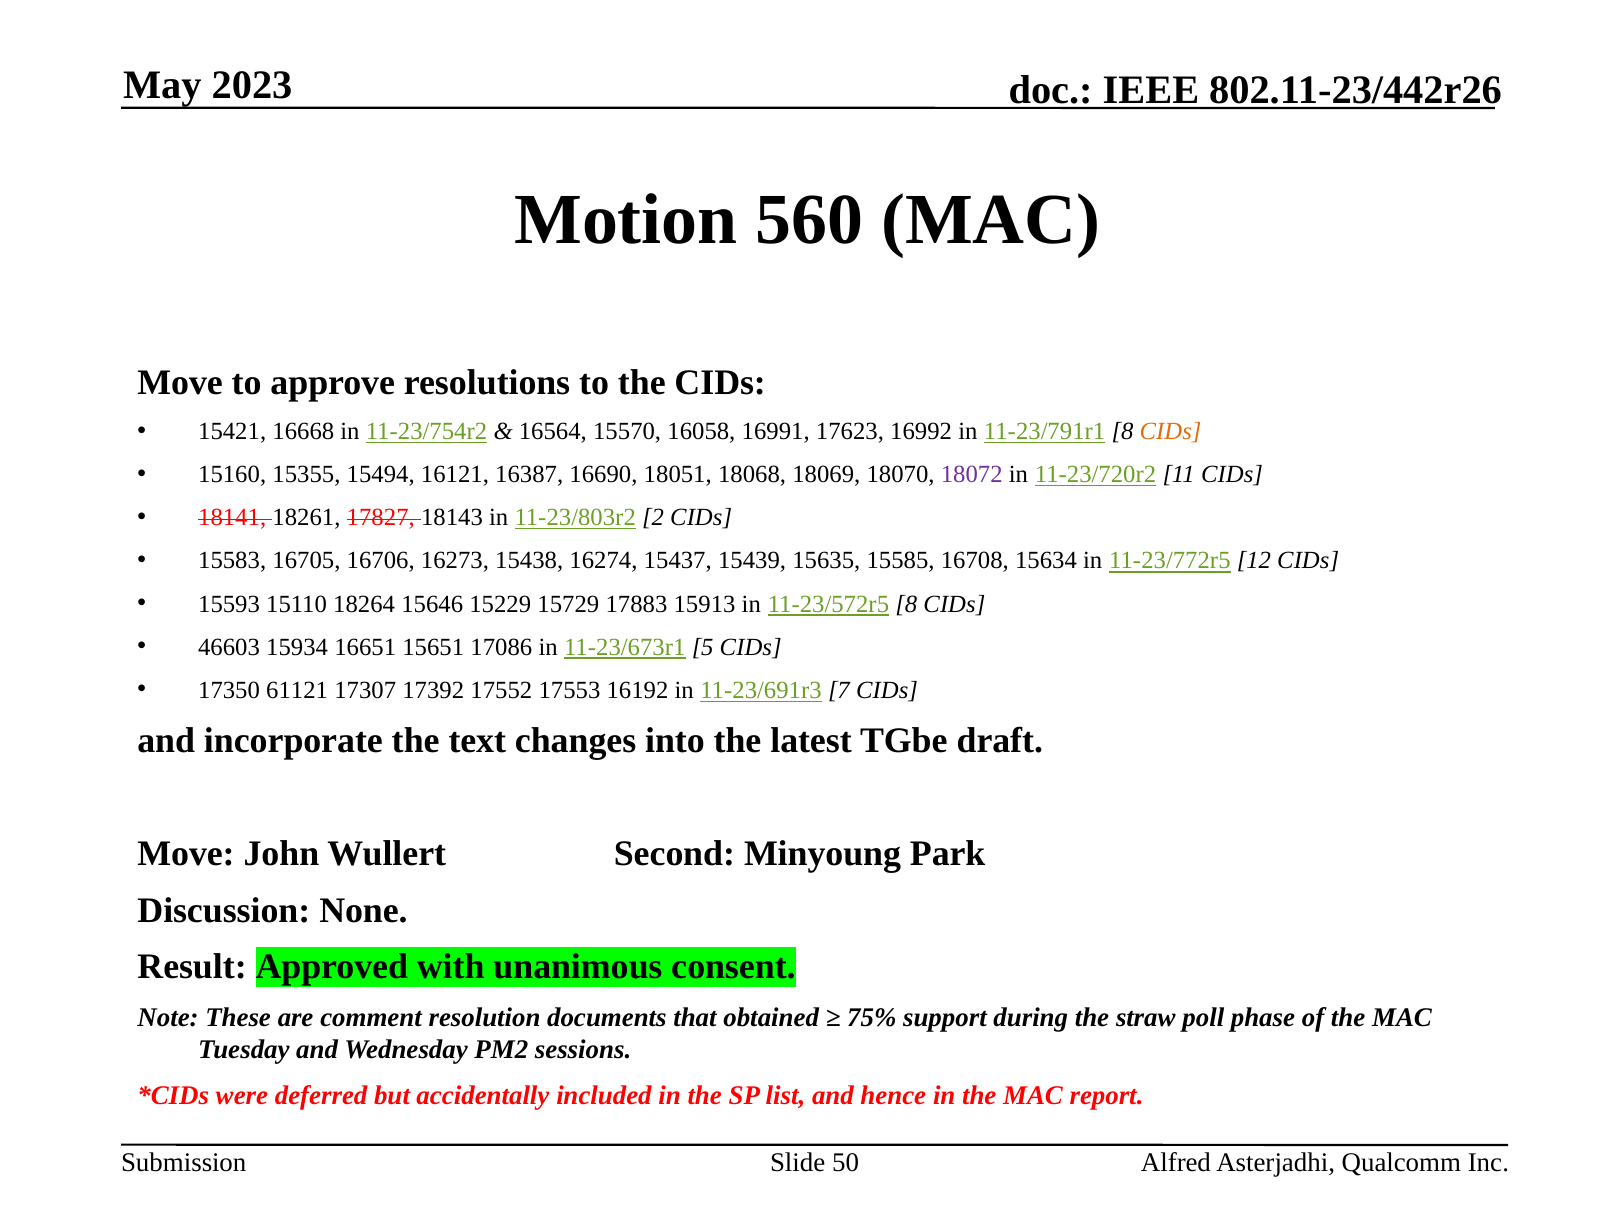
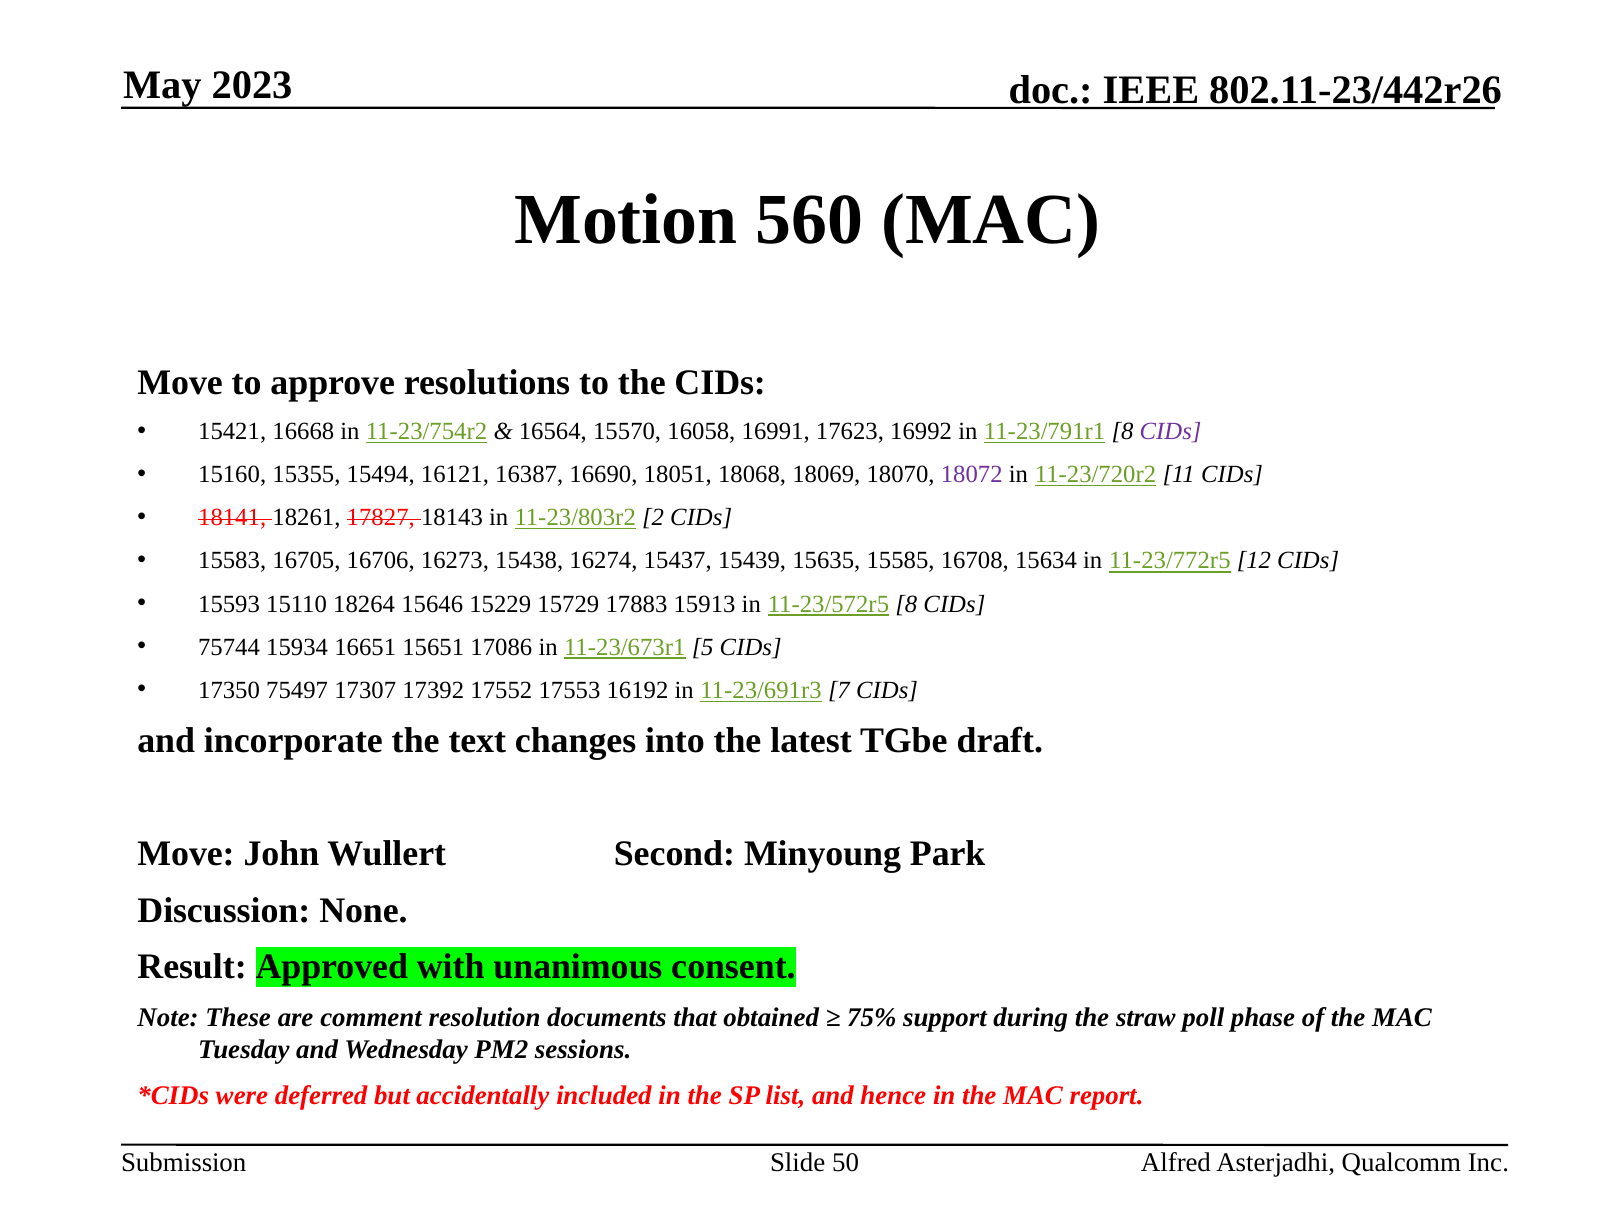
CIDs at (1171, 431) colour: orange -> purple
46603: 46603 -> 75744
61121: 61121 -> 75497
